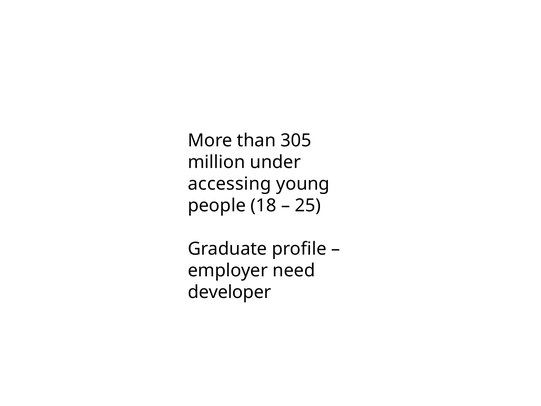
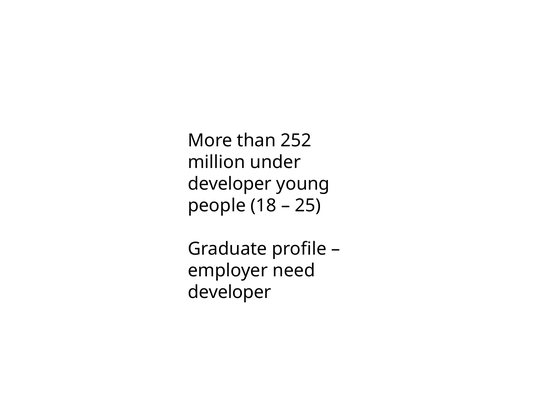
305: 305 -> 252
accessing at (230, 184): accessing -> developer
